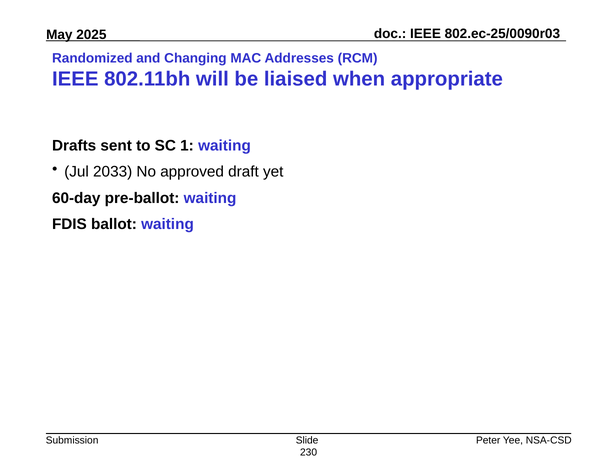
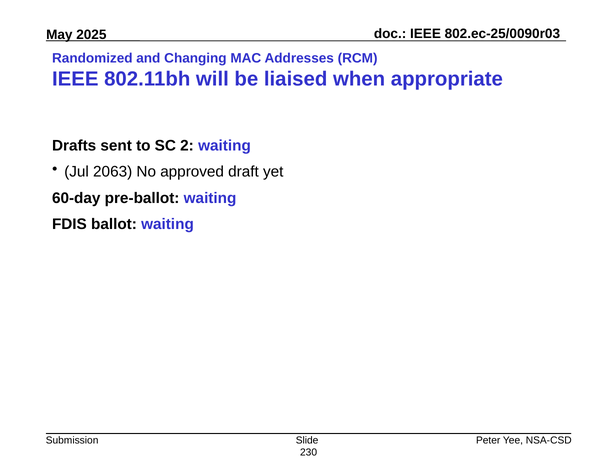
1: 1 -> 2
2033: 2033 -> 2063
